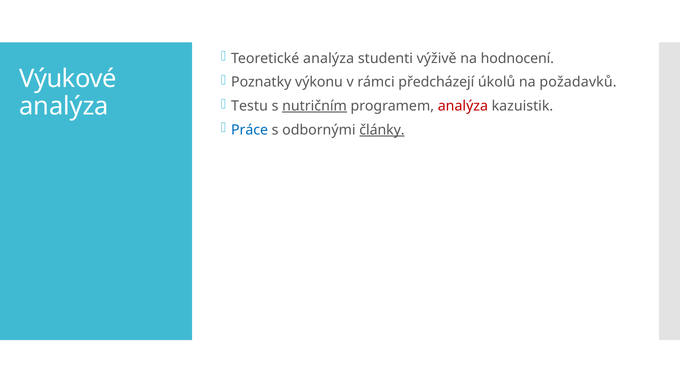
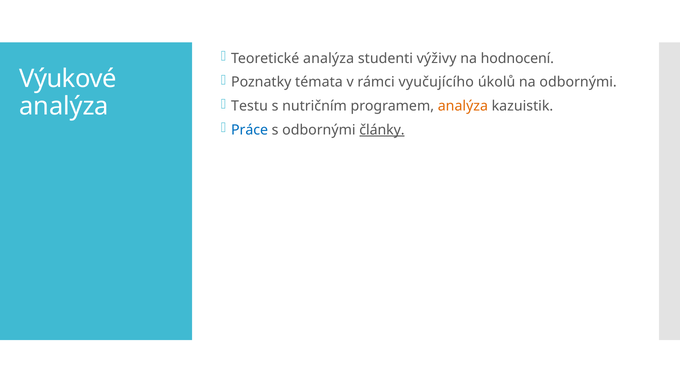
výživě: výživě -> výživy
výkonu: výkonu -> témata
předcházejí: předcházejí -> vyučujícího
na požadavků: požadavků -> odbornými
nutričním underline: present -> none
analýza at (463, 106) colour: red -> orange
